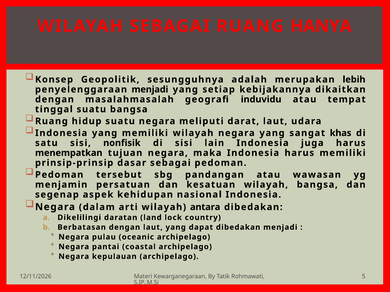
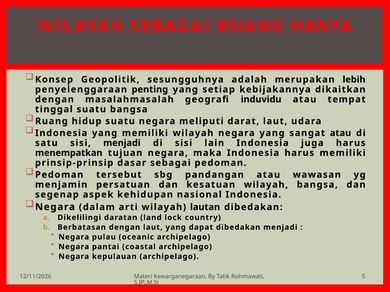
penyelenggaraan menjadi: menjadi -> penting
sangat khas: khas -> atau
sisi nonfisik: nonfisik -> menjadi
antara: antara -> lautan
